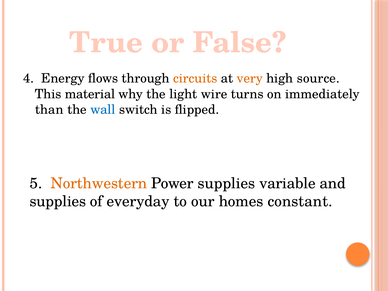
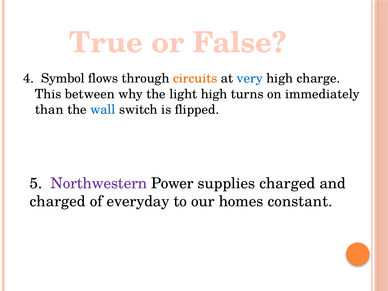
Energy: Energy -> Symbol
very colour: orange -> blue
source: source -> charge
material: material -> between
light wire: wire -> high
Northwestern colour: orange -> purple
supplies variable: variable -> charged
supplies at (58, 201): supplies -> charged
